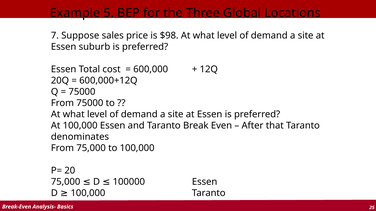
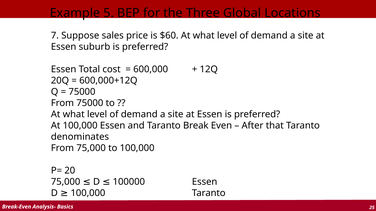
$98: $98 -> $60
